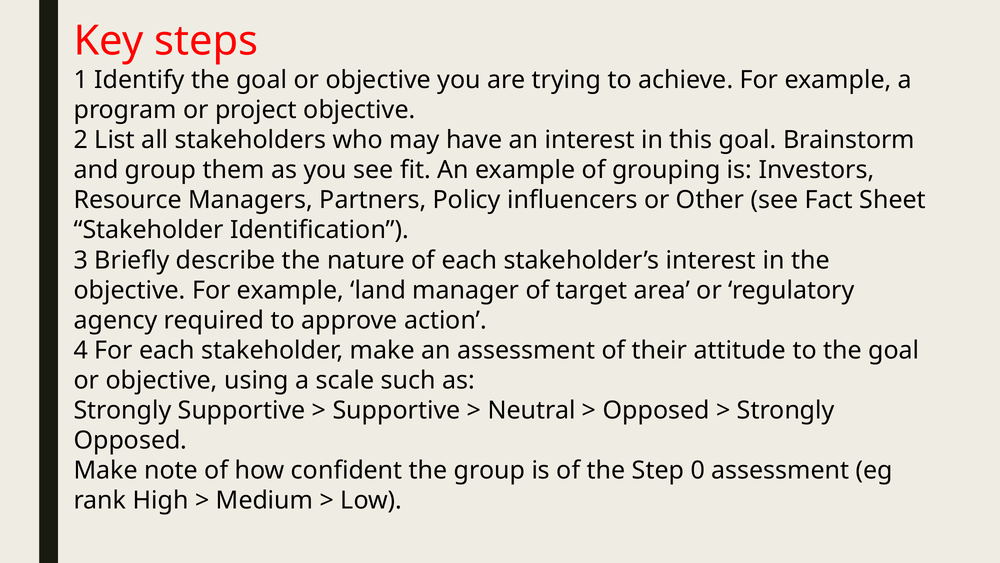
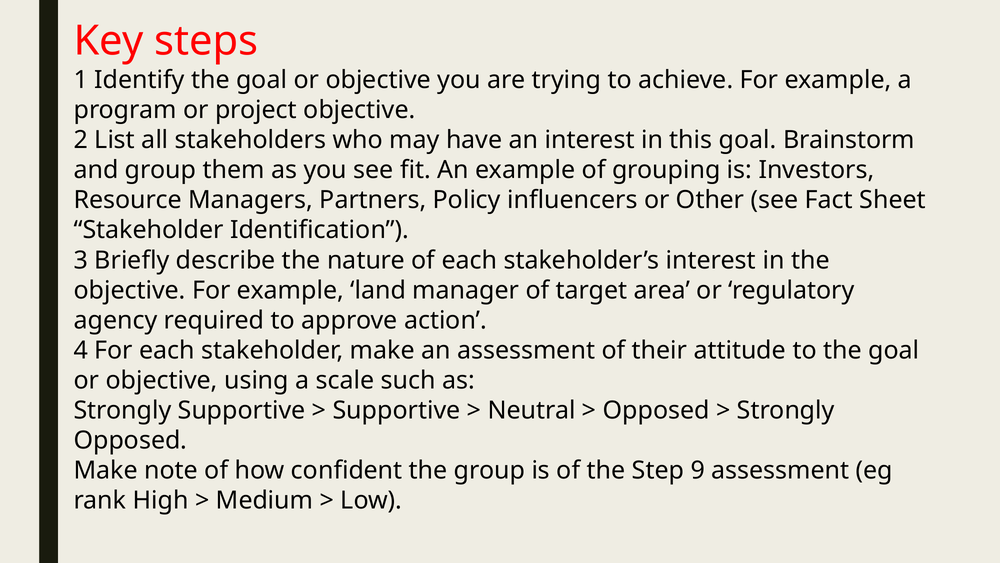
0: 0 -> 9
